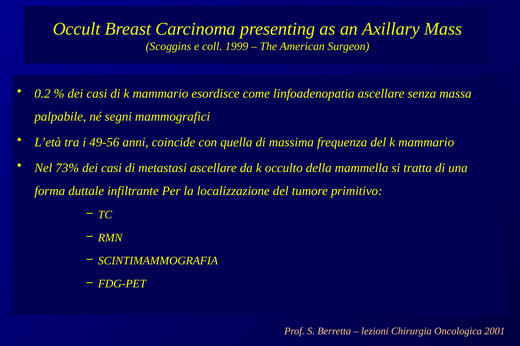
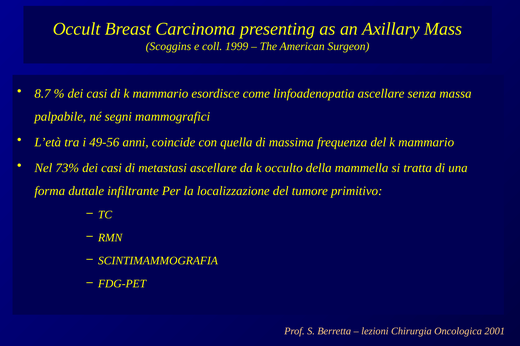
0.2: 0.2 -> 8.7
